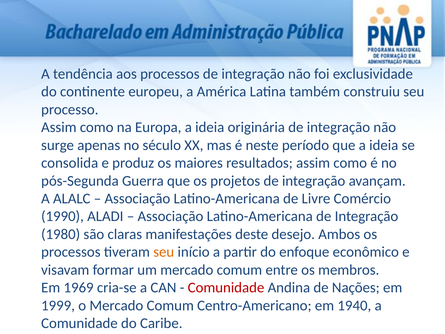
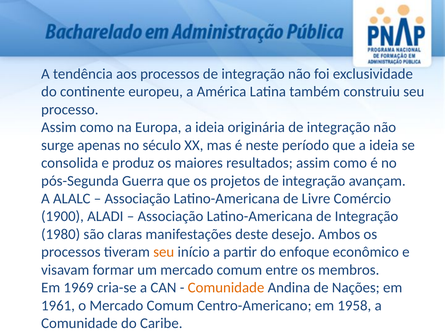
1990: 1990 -> 1900
Comunidade at (226, 287) colour: red -> orange
1999: 1999 -> 1961
1940: 1940 -> 1958
